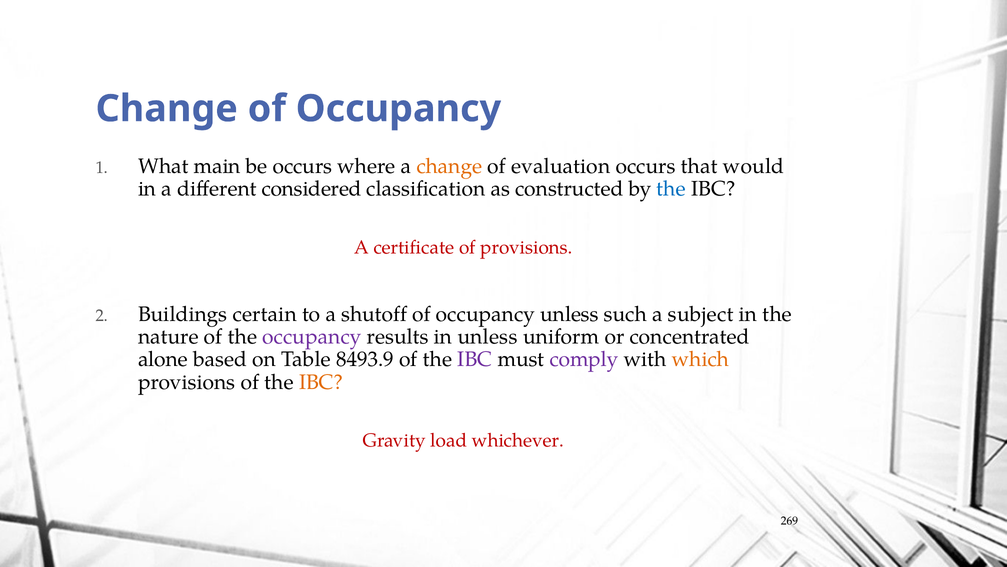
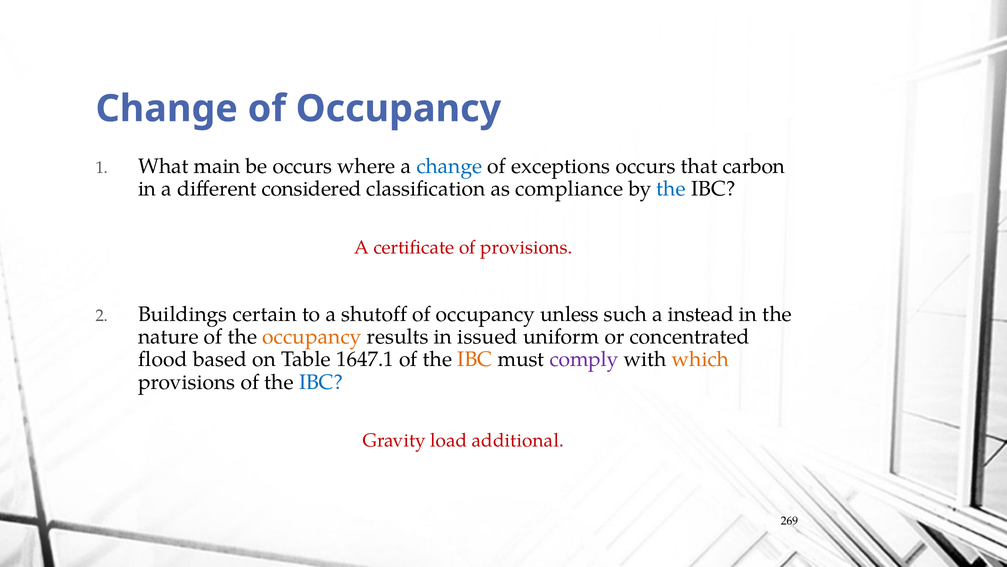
change at (449, 166) colour: orange -> blue
evaluation: evaluation -> exceptions
would: would -> carbon
constructed: constructed -> compliance
subject: subject -> instead
occupancy at (312, 337) colour: purple -> orange
in unless: unless -> issued
alone: alone -> flood
8493.9: 8493.9 -> 1647.1
IBC at (475, 359) colour: purple -> orange
IBC at (321, 382) colour: orange -> blue
whichever: whichever -> additional
